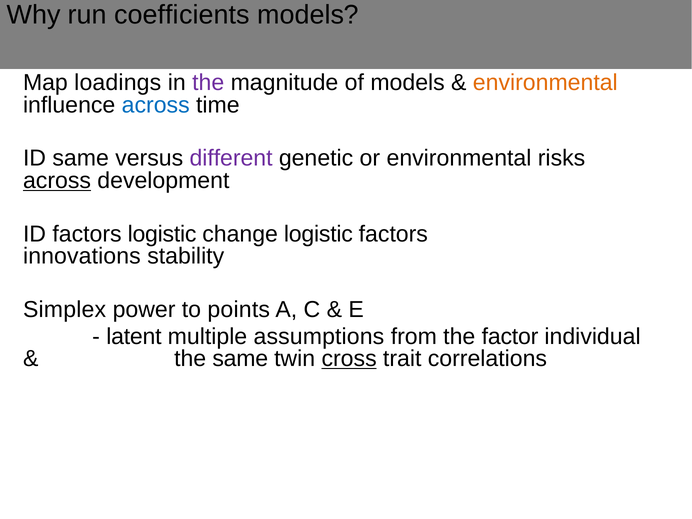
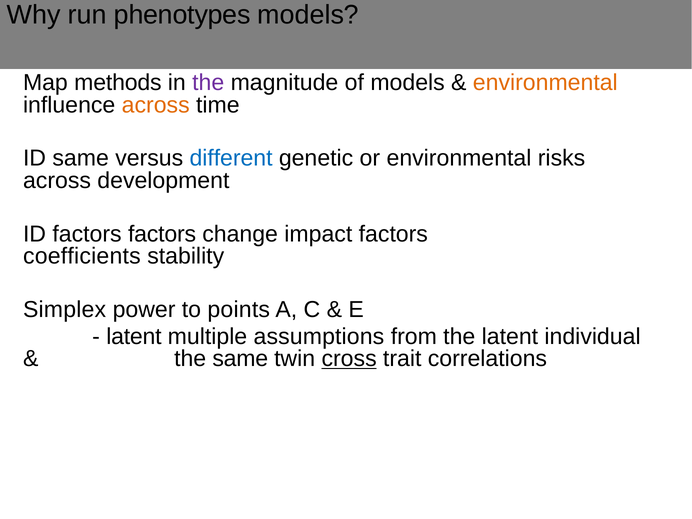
coefficients: coefficients -> phenotypes
loadings: loadings -> methods
across at (156, 105) colour: blue -> orange
different colour: purple -> blue
across at (57, 181) underline: present -> none
factors logistic: logistic -> factors
change logistic: logistic -> impact
innovations: innovations -> coefficients
the factor: factor -> latent
